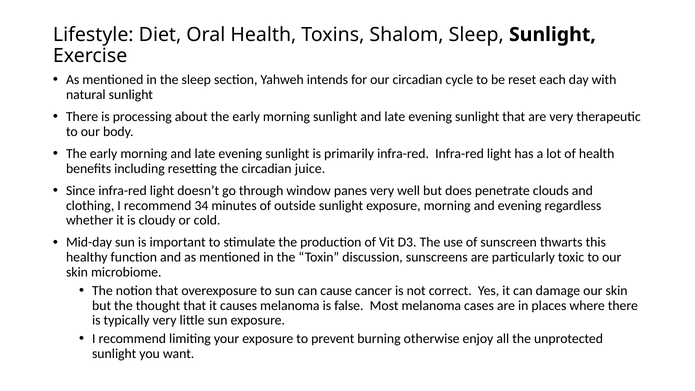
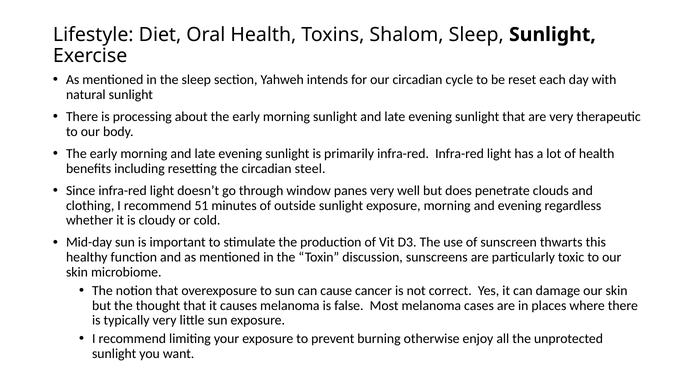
juice: juice -> steel
34: 34 -> 51
